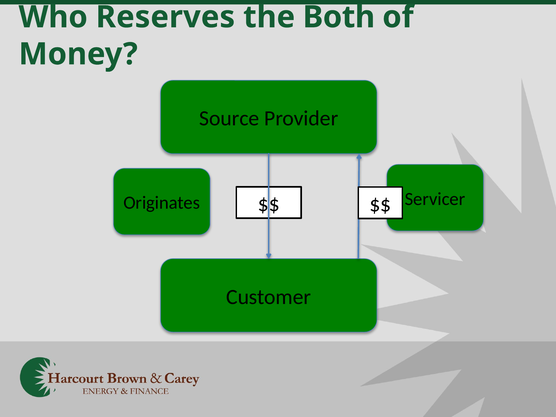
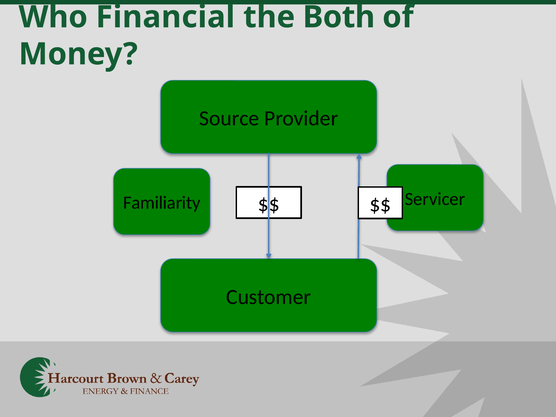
Reserves: Reserves -> Financial
Originates: Originates -> Familiarity
